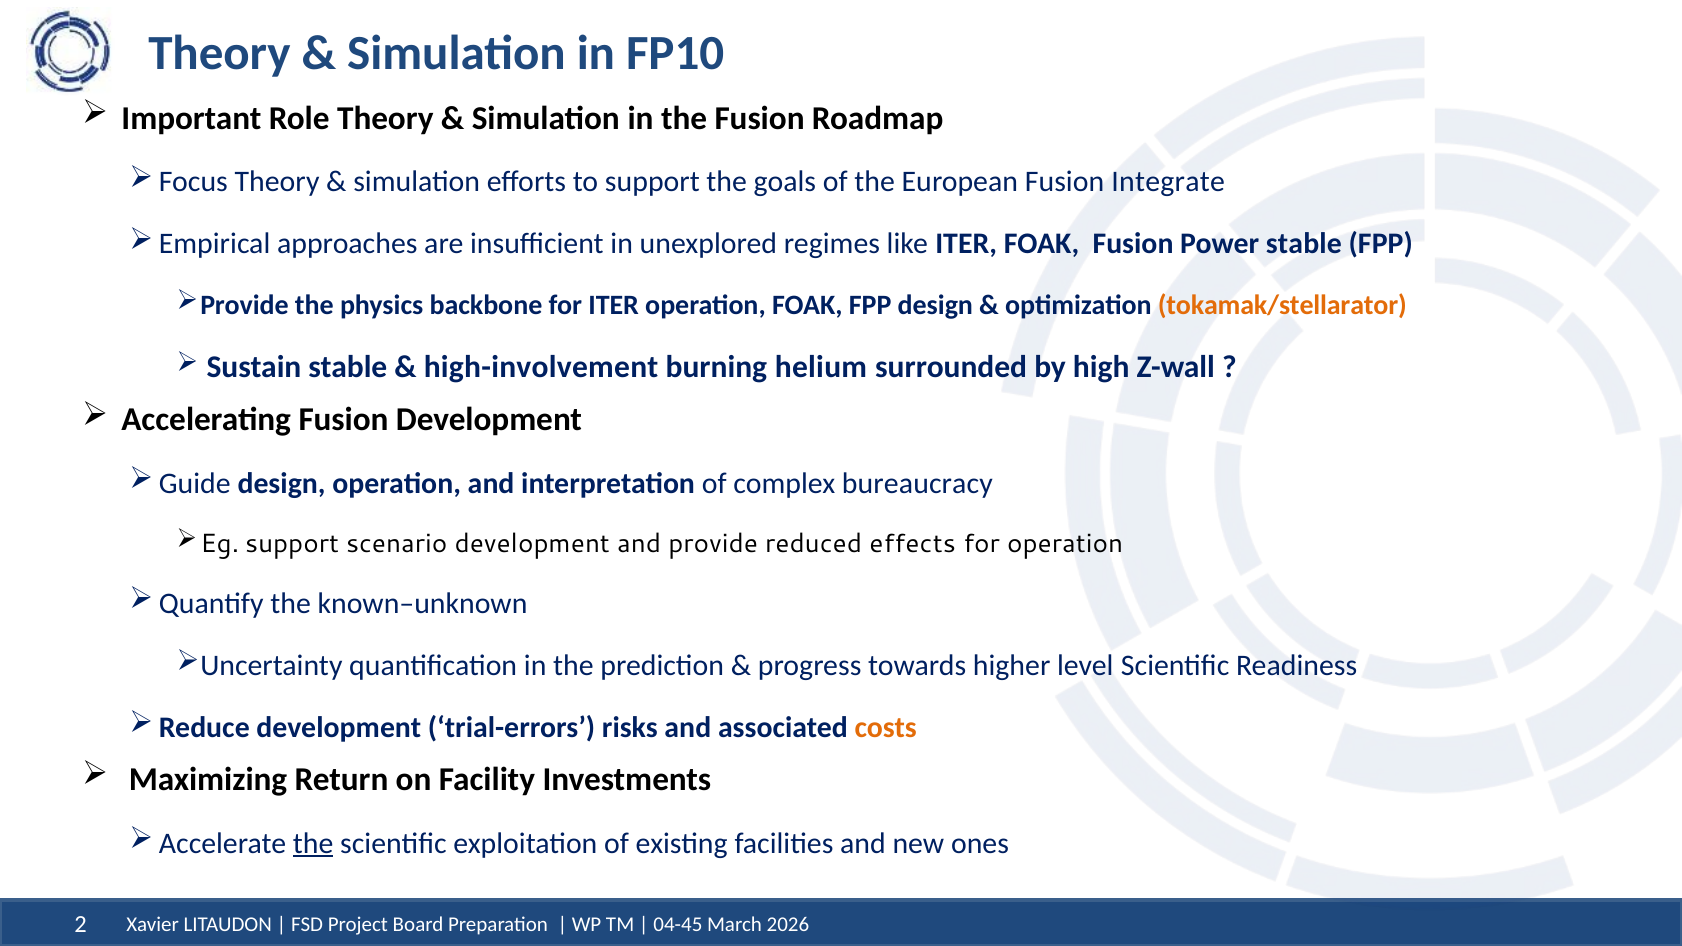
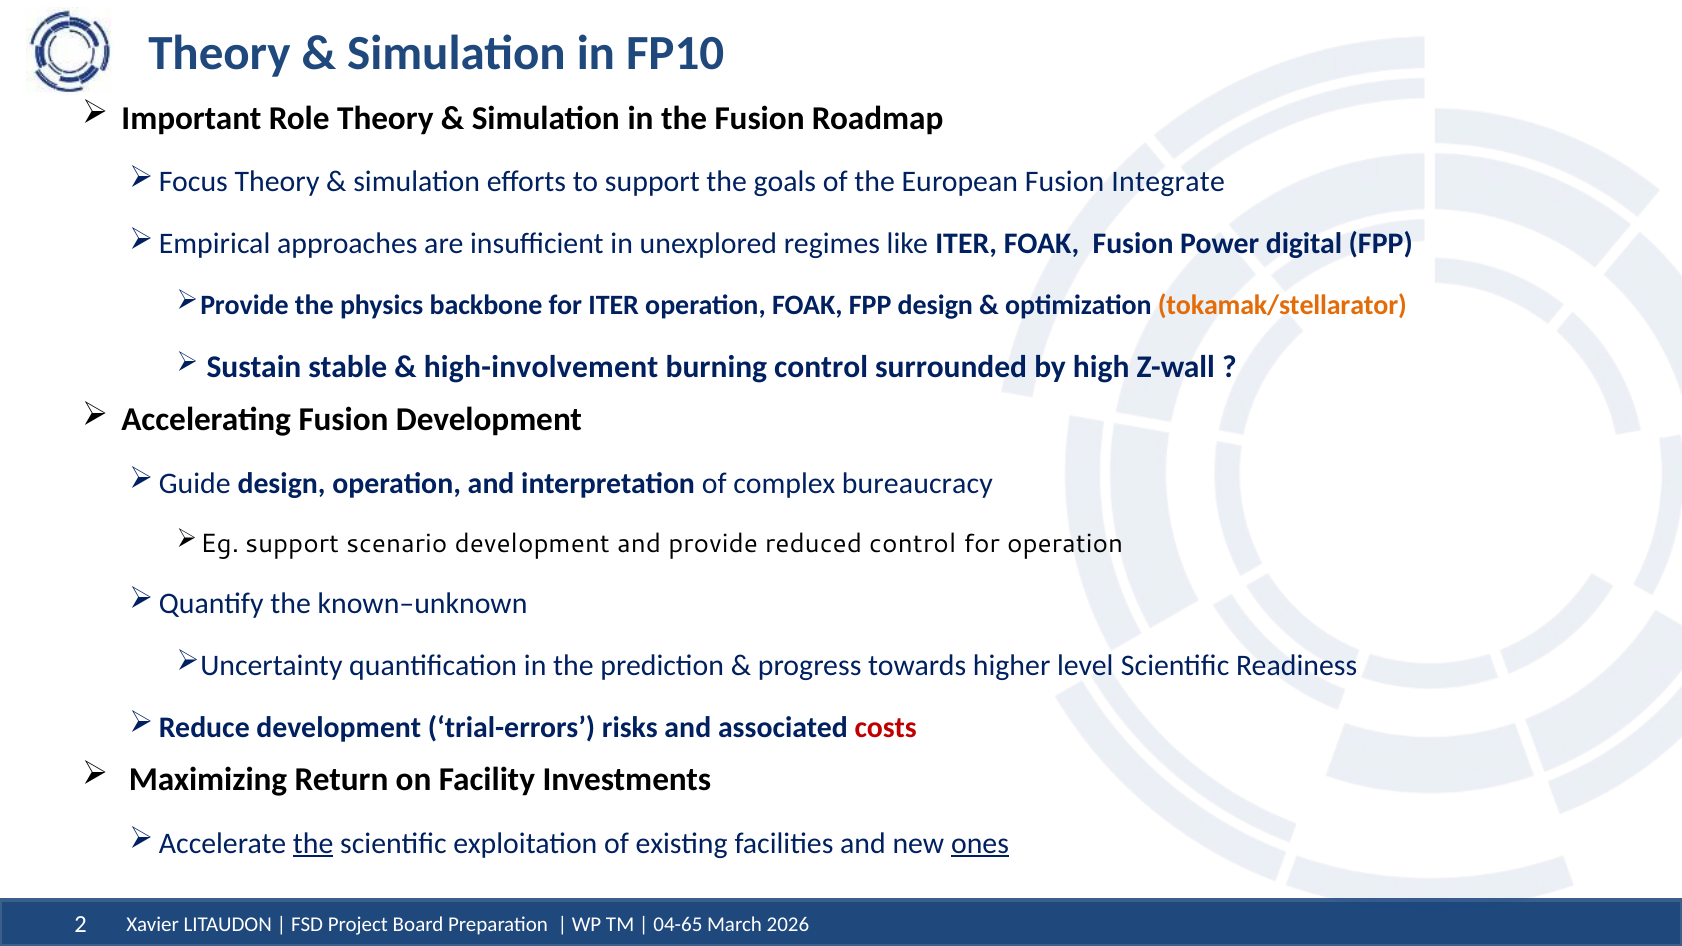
Power stable: stable -> digital
burning helium: helium -> control
reduced effects: effects -> control
costs colour: orange -> red
ones underline: none -> present
04-45: 04-45 -> 04-65
